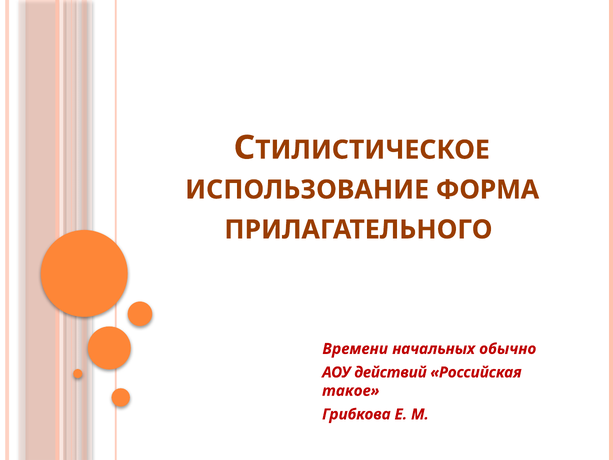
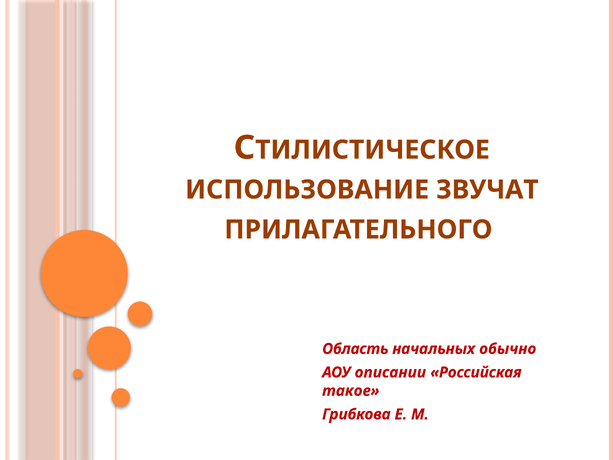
ФОРМА: ФОРМА -> ЗВУЧАТ
Времени: Времени -> Область
действий: действий -> описании
